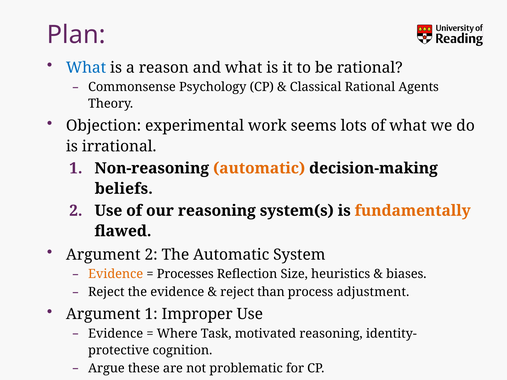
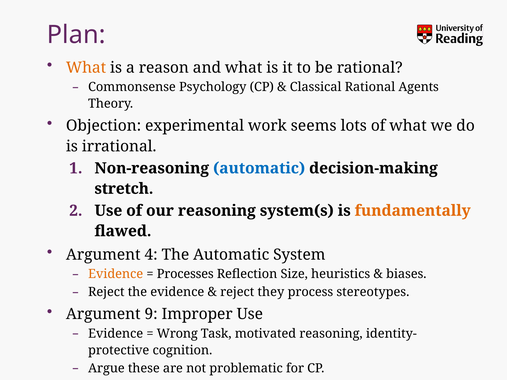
What at (86, 68) colour: blue -> orange
automatic at (259, 168) colour: orange -> blue
beliefs: beliefs -> stretch
Argument 2: 2 -> 4
than: than -> they
adjustment: adjustment -> stereotypes
Argument 1: 1 -> 9
Where: Where -> Wrong
